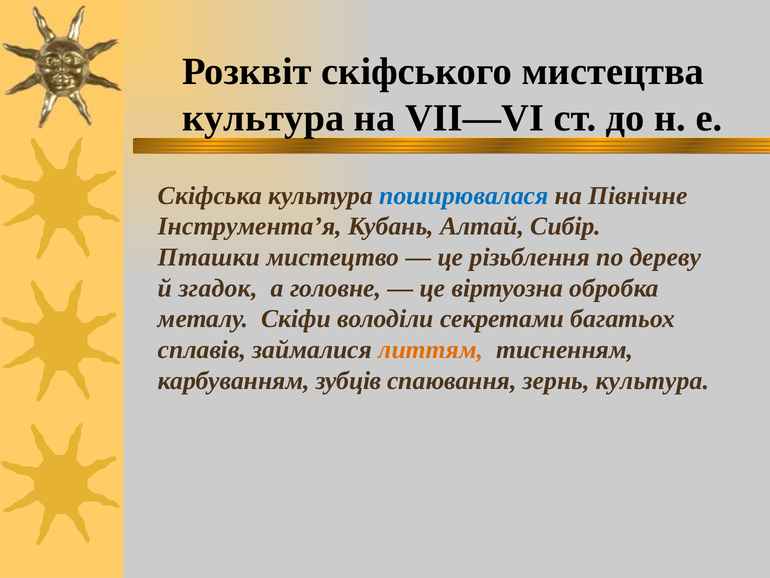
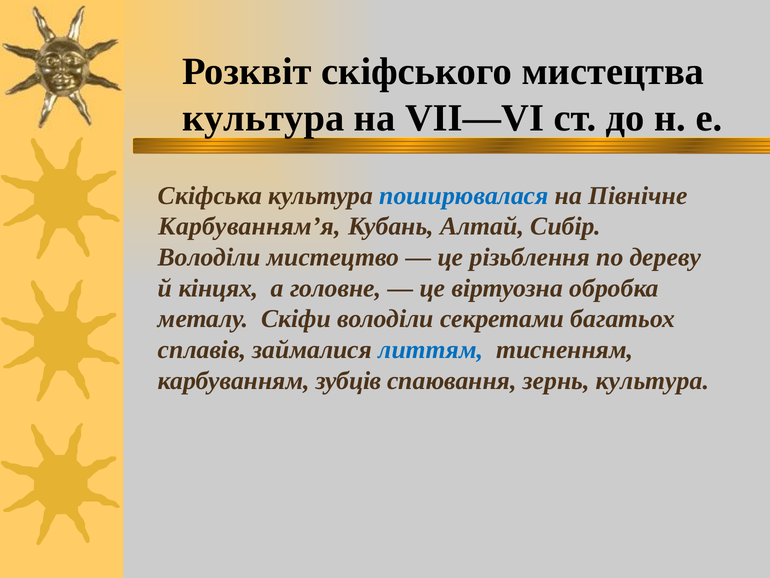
Інструмента’я: Інструмента’я -> Карбуванням’я
Пташки at (209, 257): Пташки -> Володіли
згадок: згадок -> кінцях
литтям colour: orange -> blue
